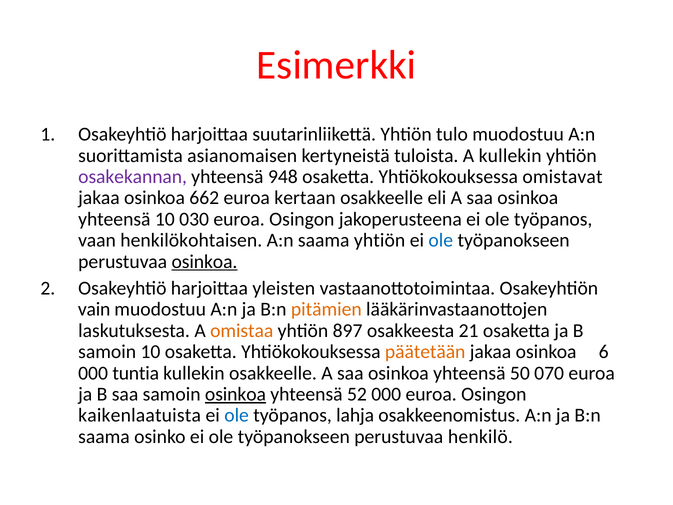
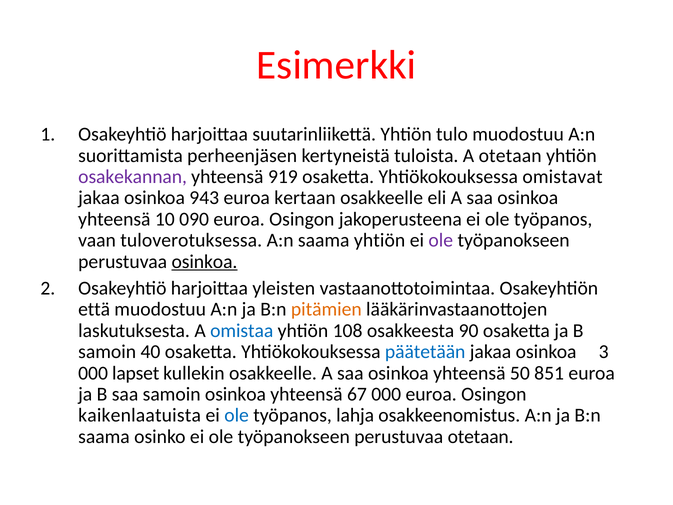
asianomaisen: asianomaisen -> perheenjäsen
A kullekin: kullekin -> otetaan
948: 948 -> 919
662: 662 -> 943
030: 030 -> 090
henkilökohtaisen: henkilökohtaisen -> tuloverotuksessa
ole at (441, 240) colour: blue -> purple
vain: vain -> että
omistaa colour: orange -> blue
897: 897 -> 108
21: 21 -> 90
samoin 10: 10 -> 40
päätetään colour: orange -> blue
6: 6 -> 3
tuntia: tuntia -> lapset
070: 070 -> 851
osinkoa at (235, 394) underline: present -> none
52: 52 -> 67
perustuvaa henkilö: henkilö -> otetaan
